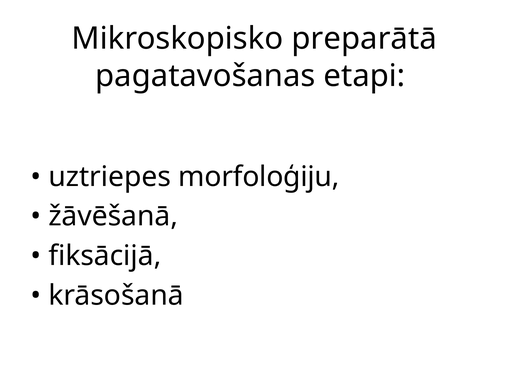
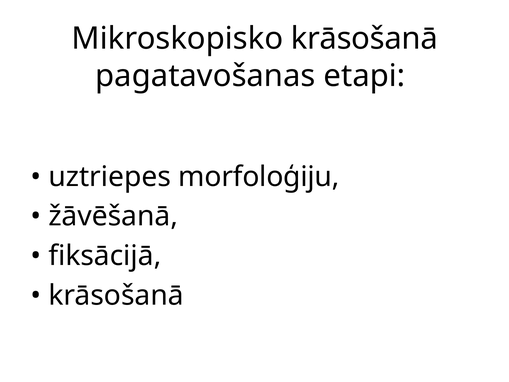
Mikroskopisko preparātā: preparātā -> krāsošanā
